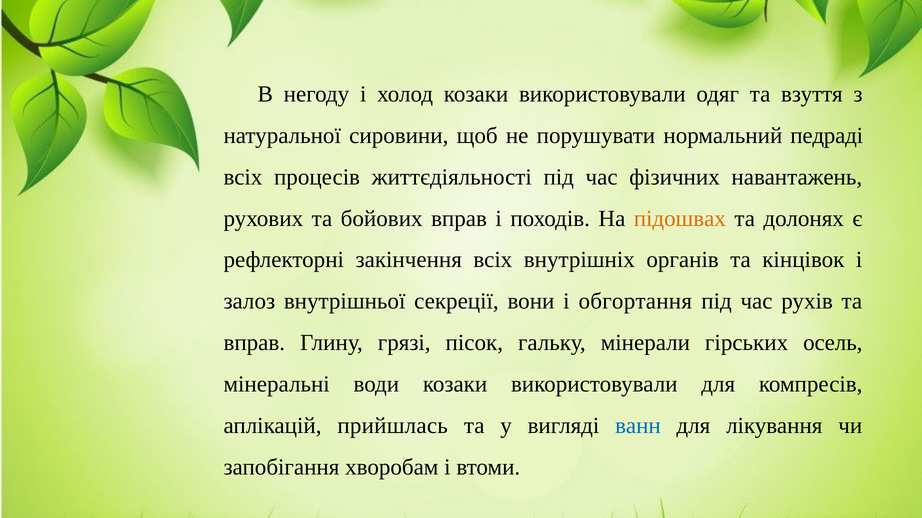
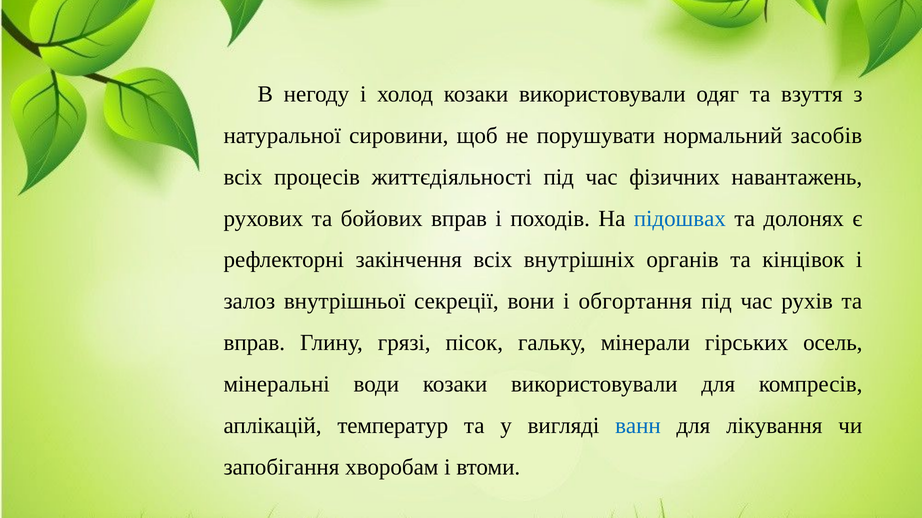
педраді: педраді -> засобів
підошвах colour: orange -> blue
прийшлась: прийшлась -> температур
